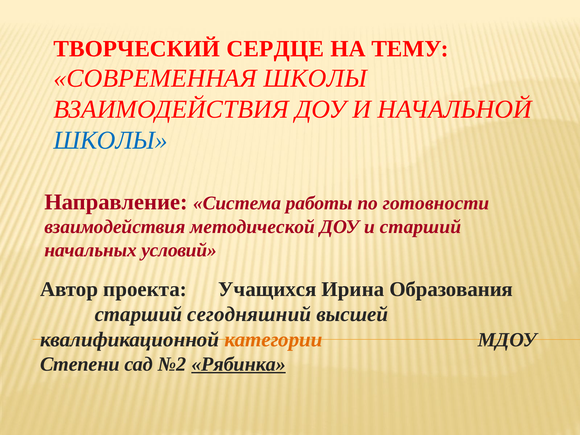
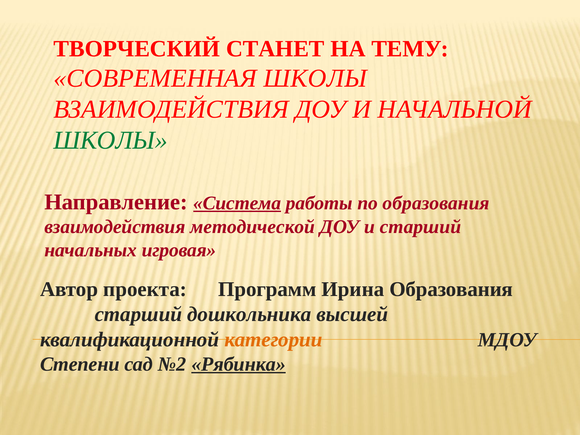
СЕРДЦЕ: СЕРДЦЕ -> СТАНЕТ
ШКОЛЫ at (111, 140) colour: blue -> green
Система underline: none -> present
по готовности: готовности -> образования
условий: условий -> игровая
Учащихся: Учащихся -> Программ
сегодняшний: сегодняшний -> дошкольника
